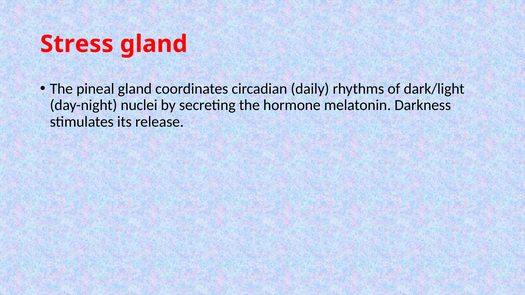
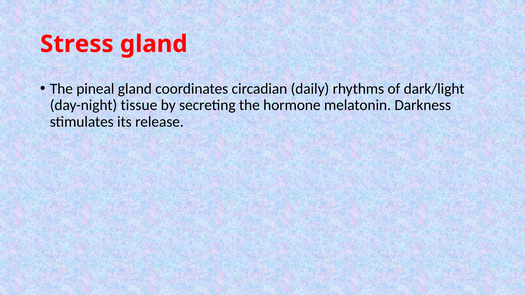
nuclei: nuclei -> tissue
